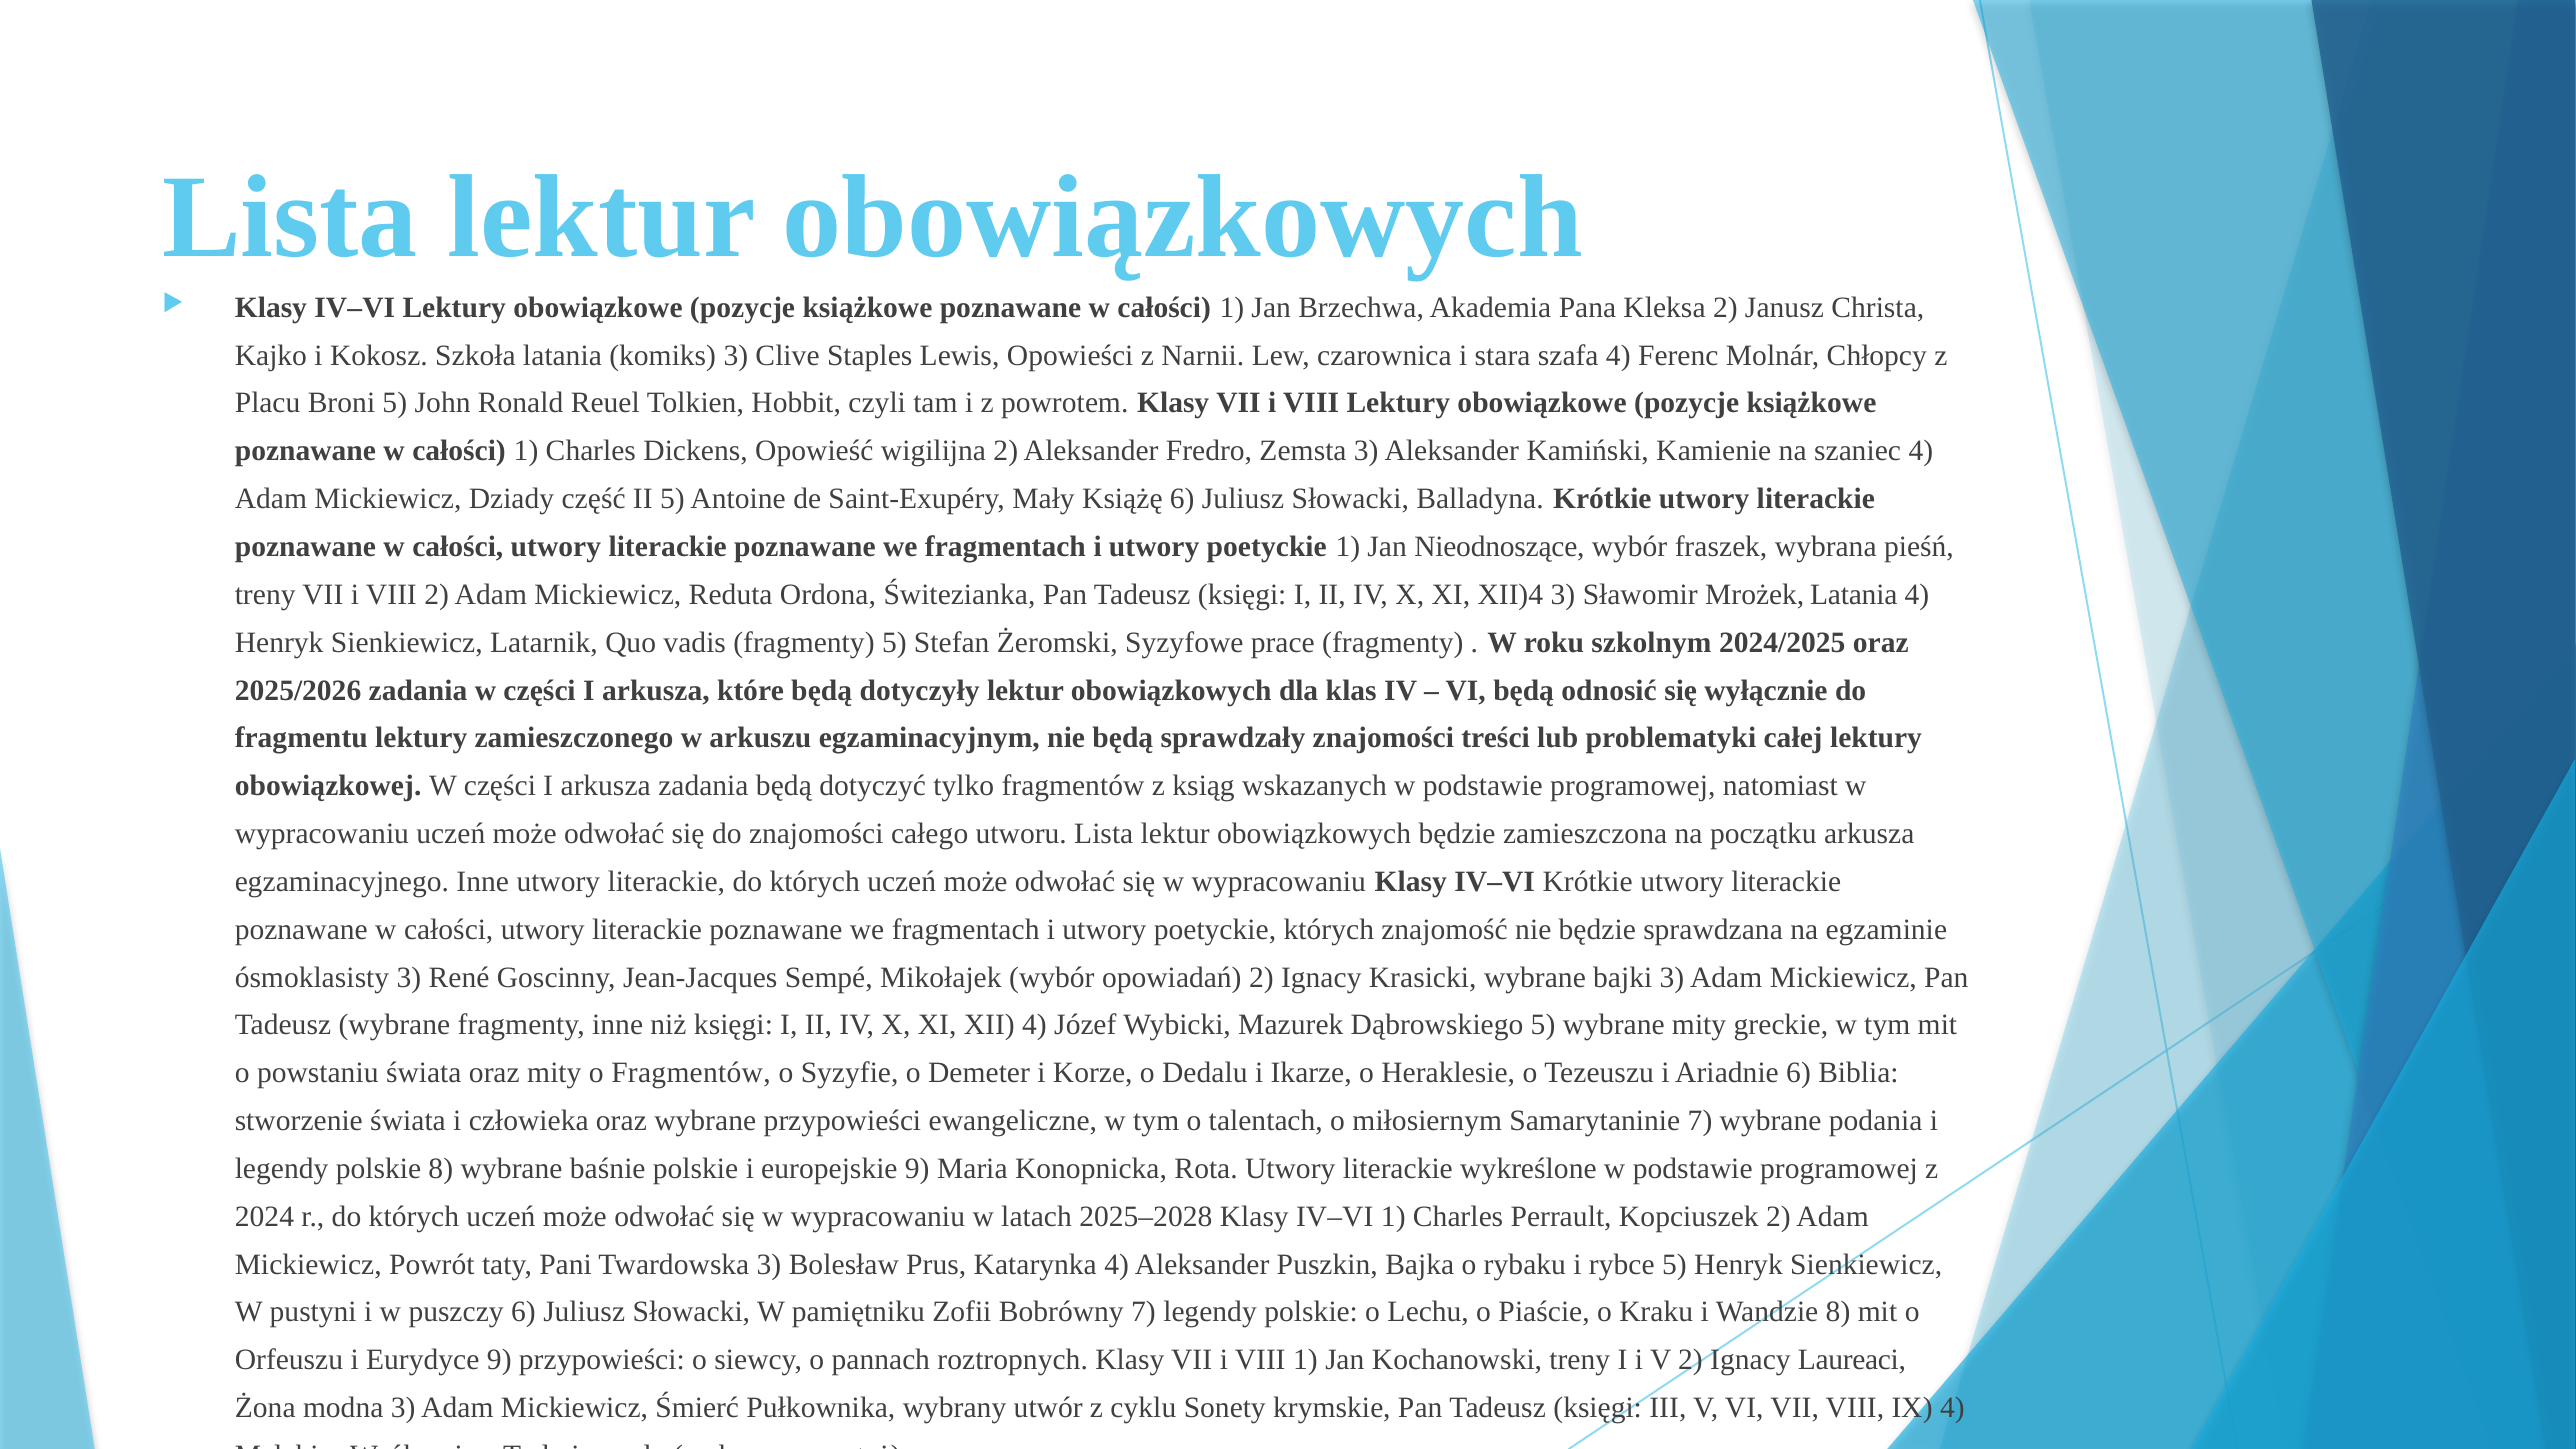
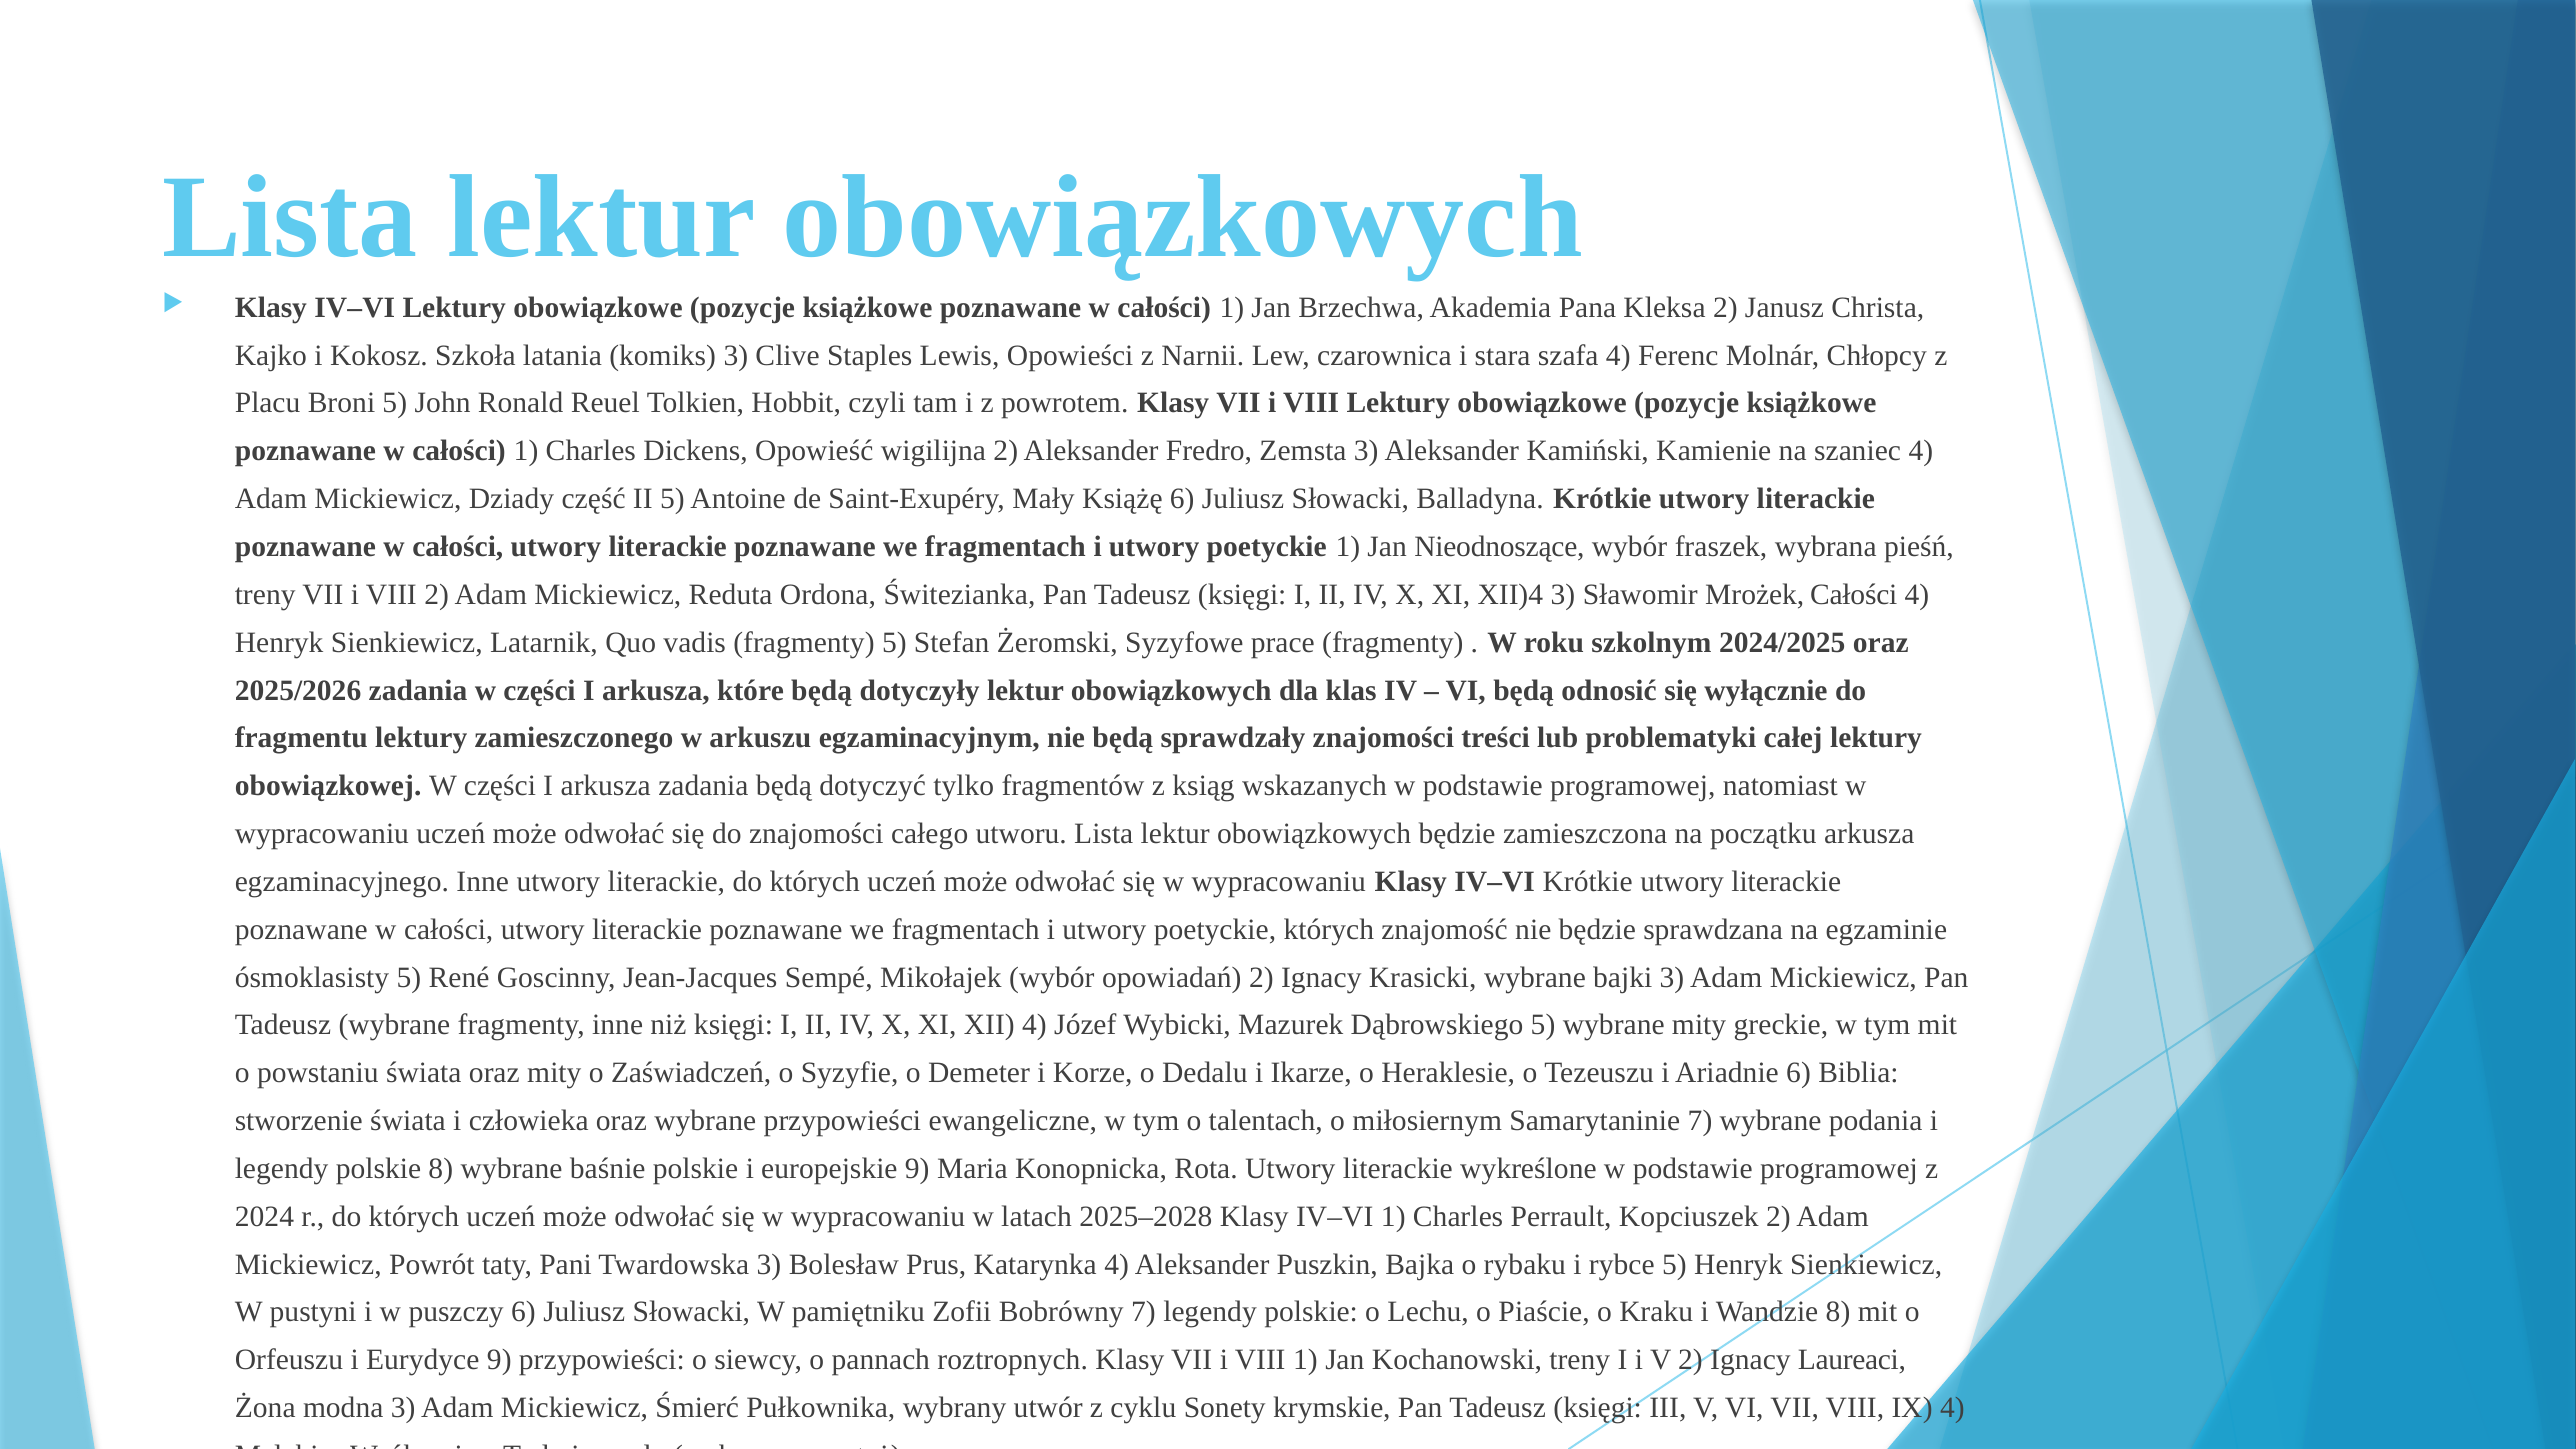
Mrożek Latania: Latania -> Całości
ósmoklasisty 3: 3 -> 5
o Fragmentów: Fragmentów -> Zaświadczeń
